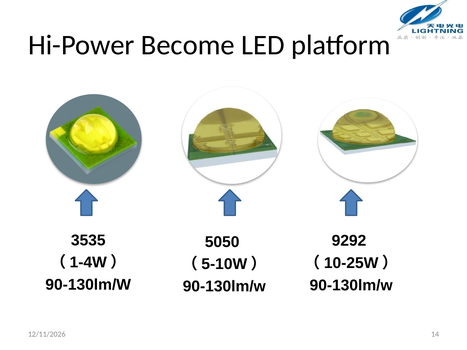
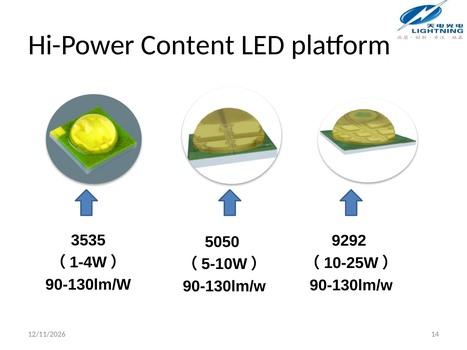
Become: Become -> Content
